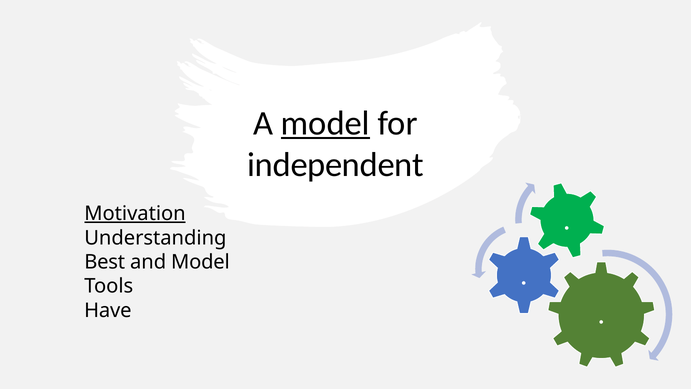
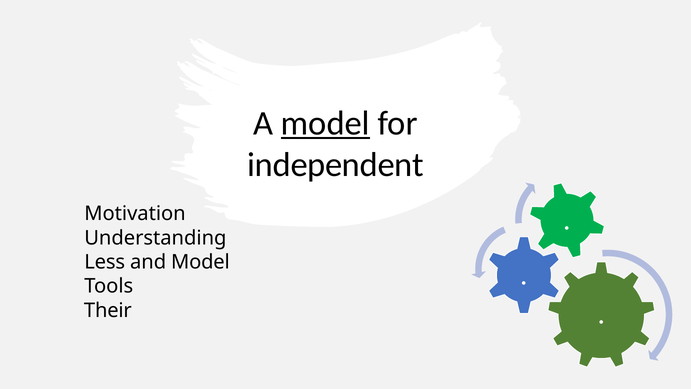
Motivation underline: present -> none
Best: Best -> Less
Have: Have -> Their
